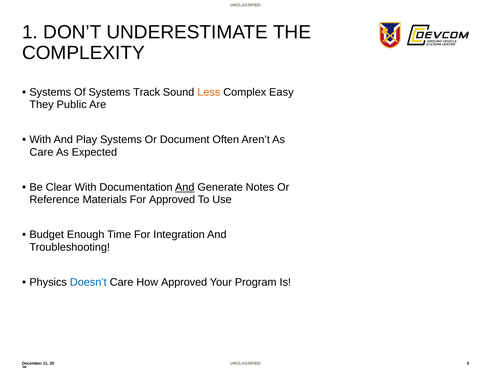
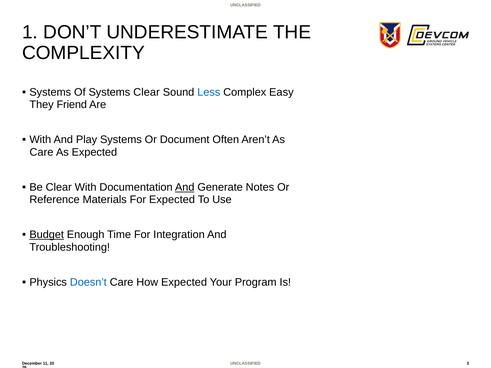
Systems Track: Track -> Clear
Less colour: orange -> blue
Public: Public -> Friend
For Approved: Approved -> Expected
Budget underline: none -> present
How Approved: Approved -> Expected
